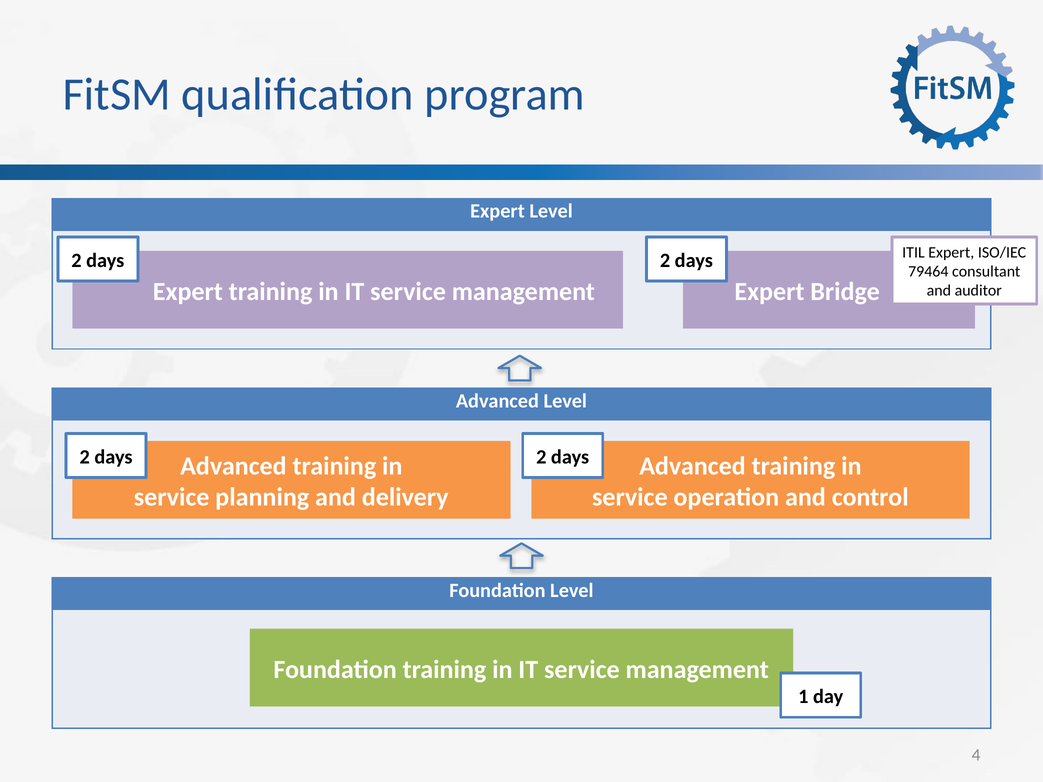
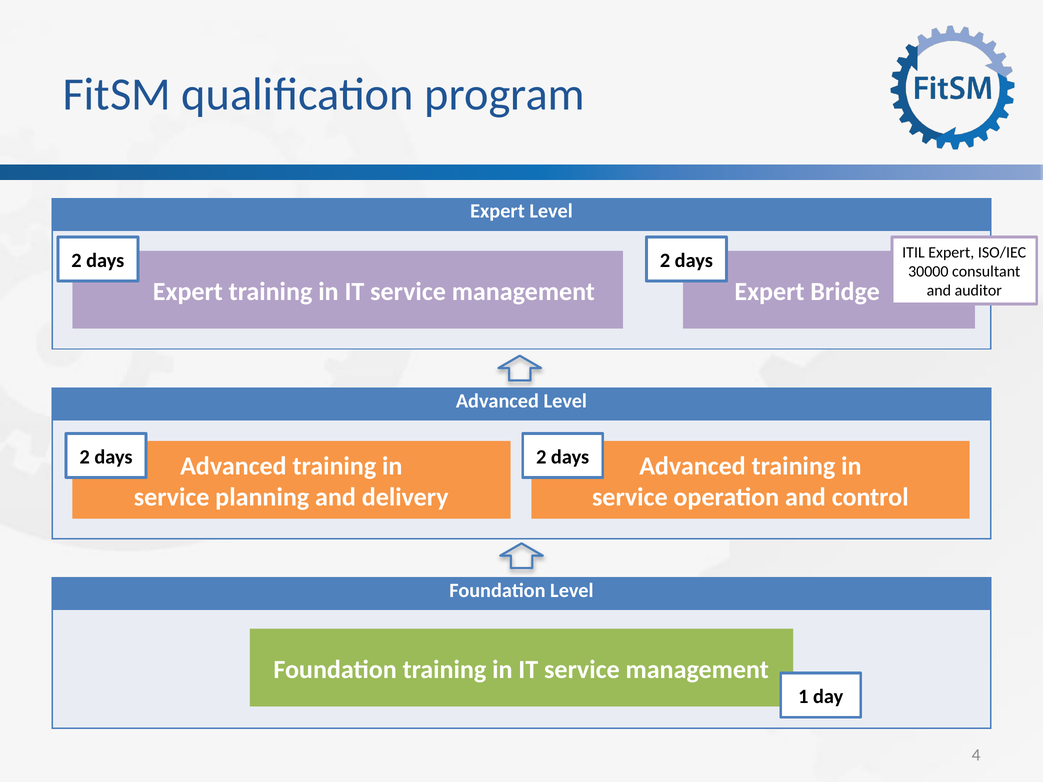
79464: 79464 -> 30000
